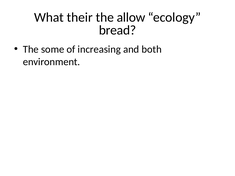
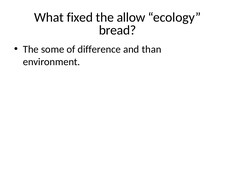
their: their -> fixed
increasing: increasing -> difference
both: both -> than
